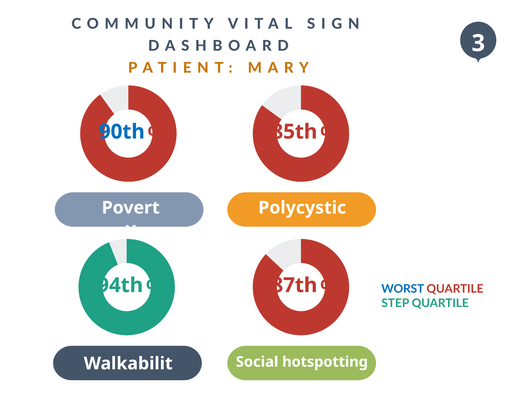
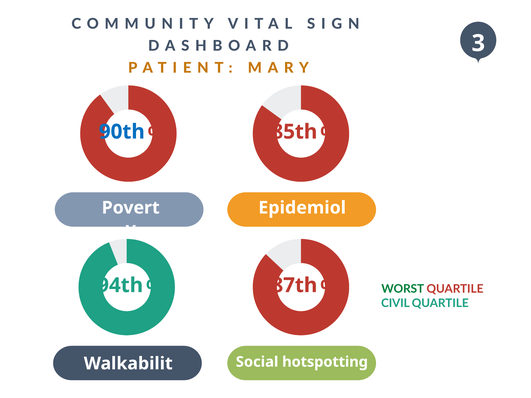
Polycystic: Polycystic -> Epidemiol
WORST colour: blue -> green
STEP: STEP -> CIVIL
